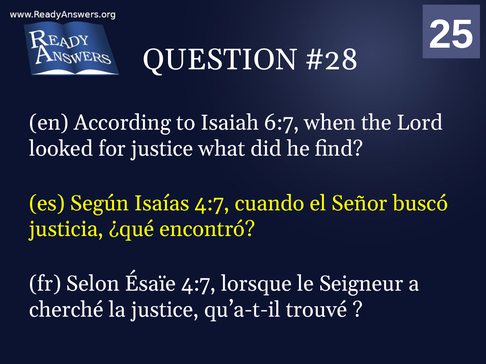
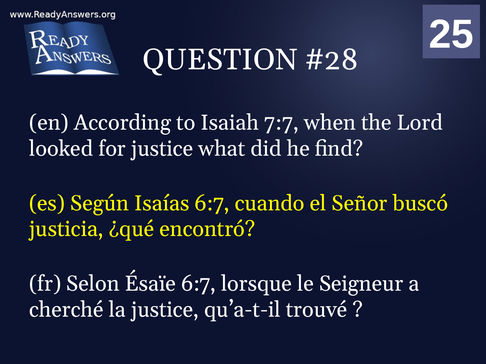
6:7: 6:7 -> 7:7
Isaías 4:7: 4:7 -> 6:7
Ésaïe 4:7: 4:7 -> 6:7
